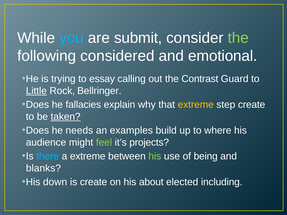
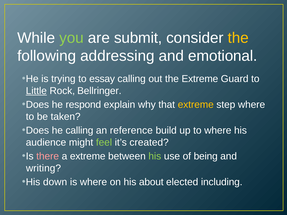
you colour: light blue -> light green
the at (238, 38) colour: light green -> yellow
considered: considered -> addressing
the Contrast: Contrast -> Extreme
fallacies: fallacies -> respond
step create: create -> where
taken underline: present -> none
he needs: needs -> calling
examples: examples -> reference
projects: projects -> created
there colour: light blue -> pink
blanks: blanks -> writing
is create: create -> where
